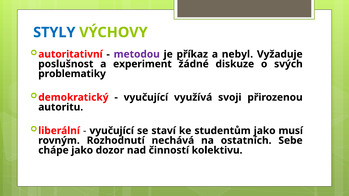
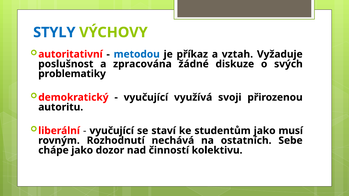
metodou colour: purple -> blue
nebyl: nebyl -> vztah
experiment: experiment -> zpracována
